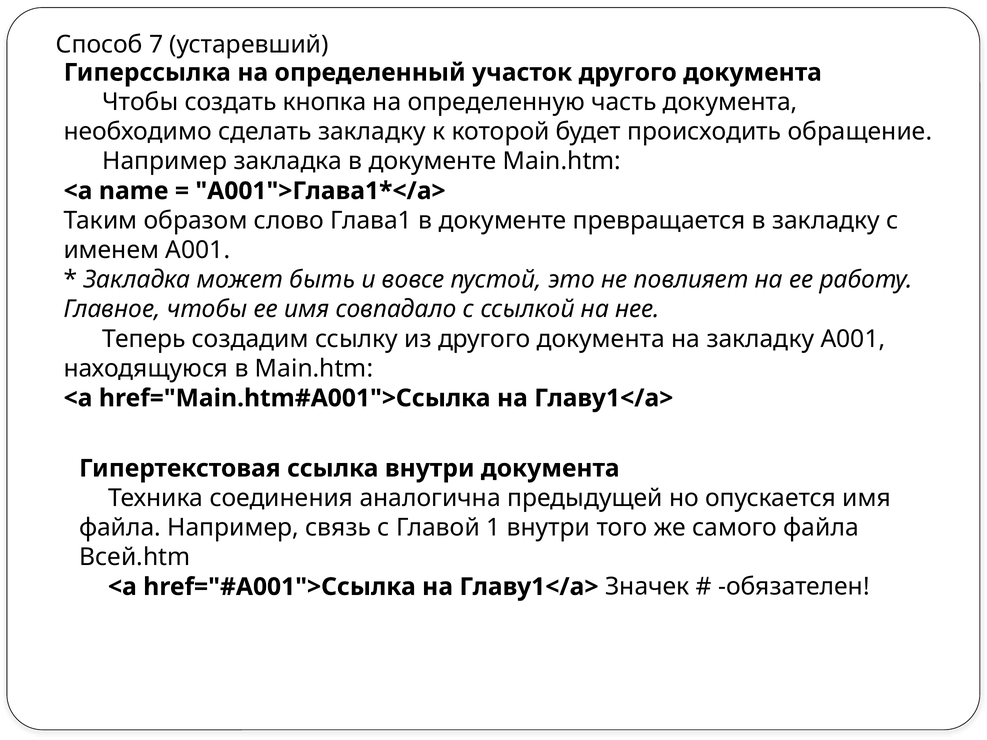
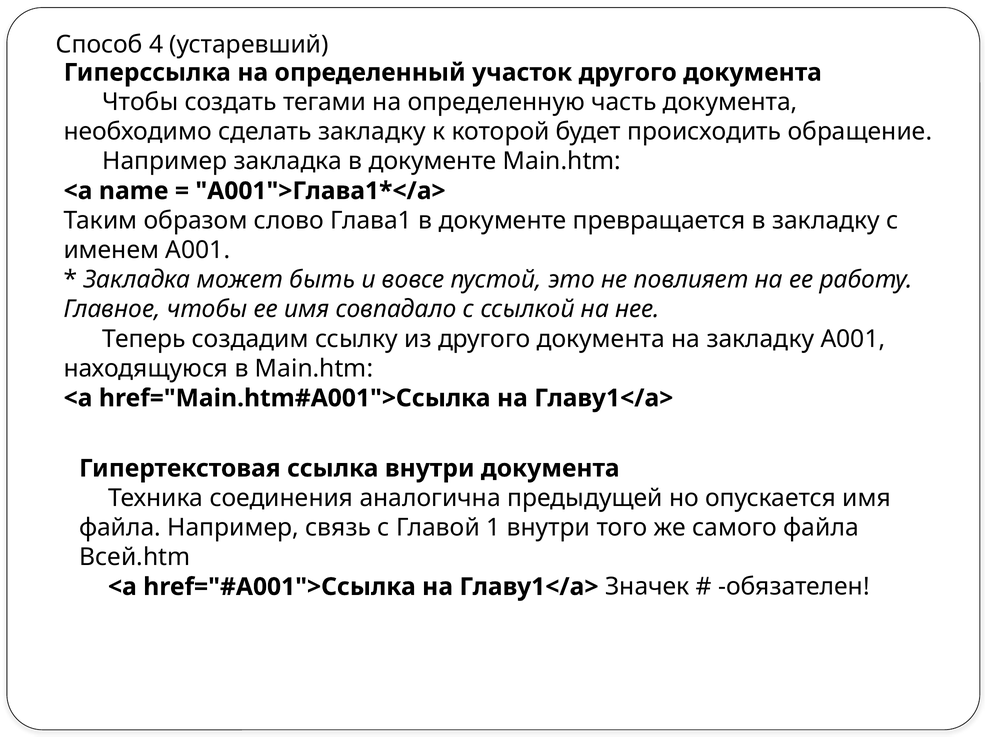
7: 7 -> 4
кнопка: кнопка -> тегами
